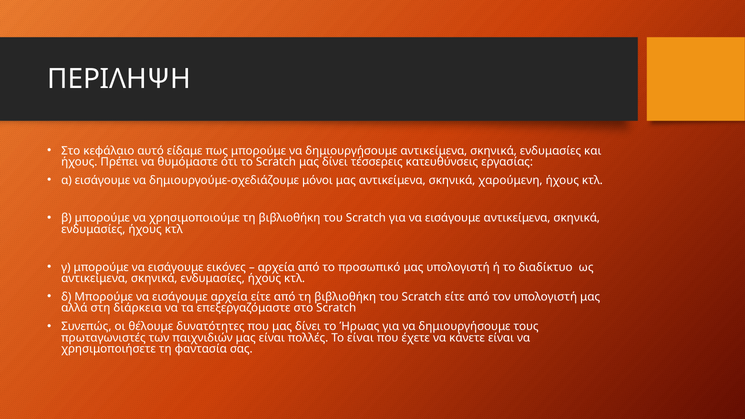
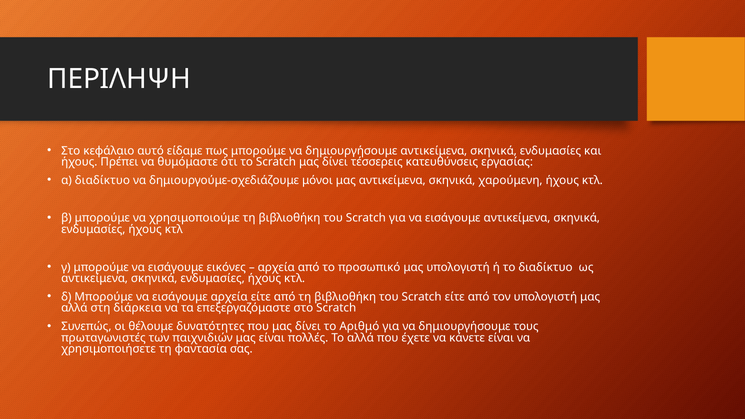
α εισάγουμε: εισάγουμε -> διαδίκτυο
Ήρωας: Ήρωας -> Αριθμό
Το είναι: είναι -> αλλά
